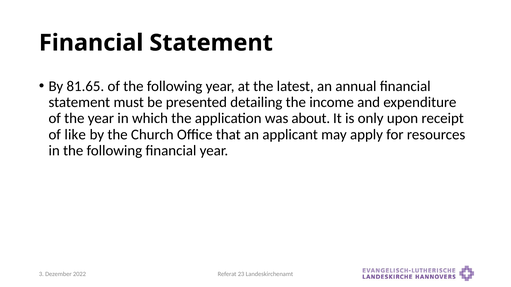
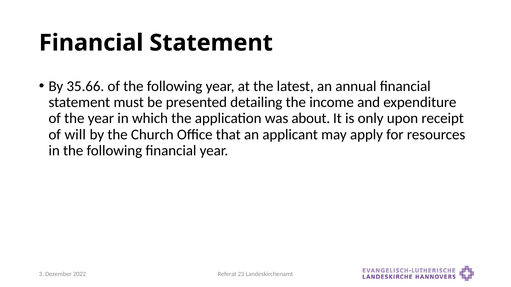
81.65: 81.65 -> 35.66
like: like -> will
